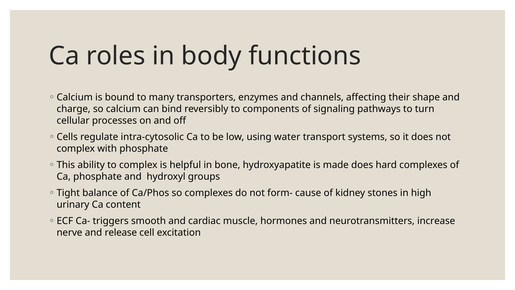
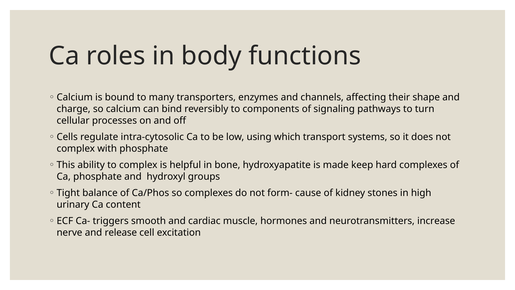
water: water -> which
made does: does -> keep
